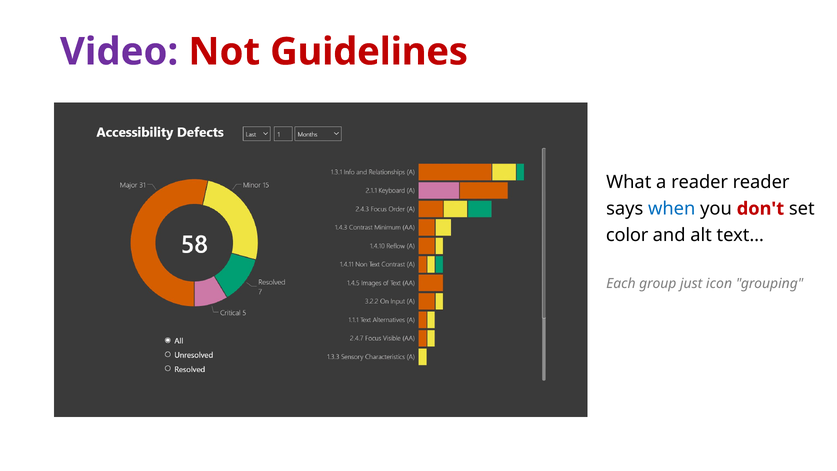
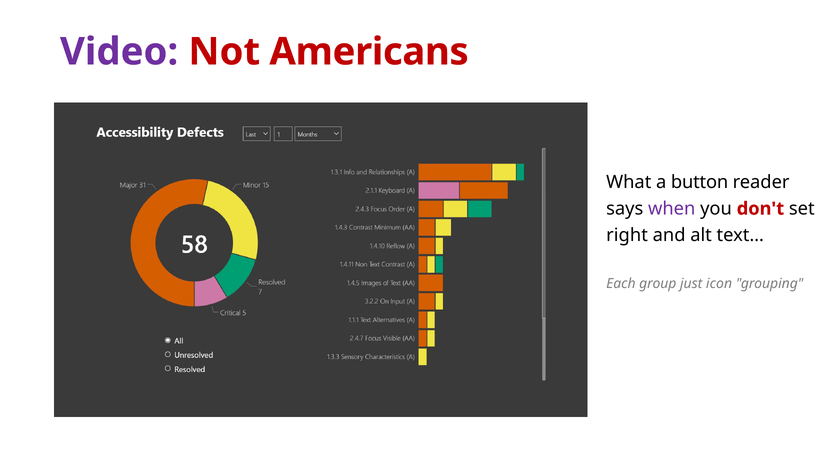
Guidelines: Guidelines -> Americans
a reader: reader -> button
when colour: blue -> purple
color: color -> right
